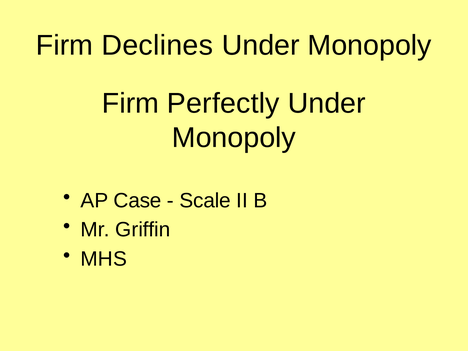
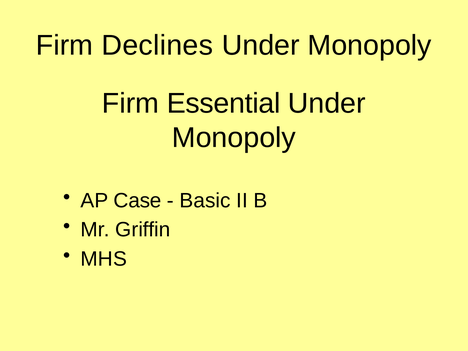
Perfectly: Perfectly -> Essential
Scale: Scale -> Basic
